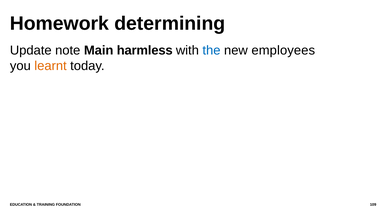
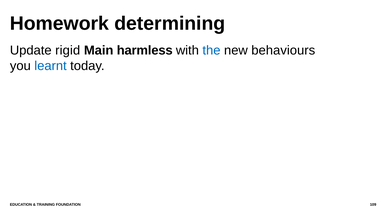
note: note -> rigid
employees: employees -> behaviours
learnt colour: orange -> blue
